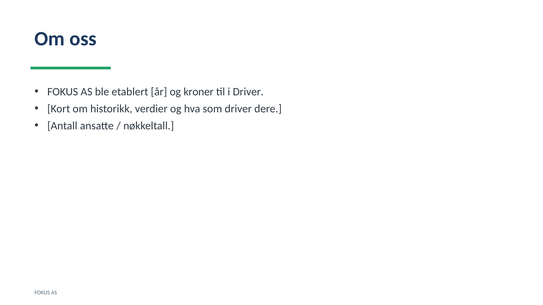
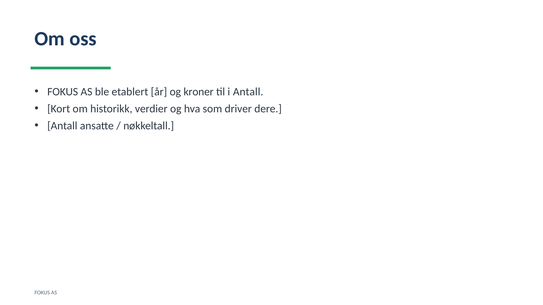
i Driver: Driver -> Antall
